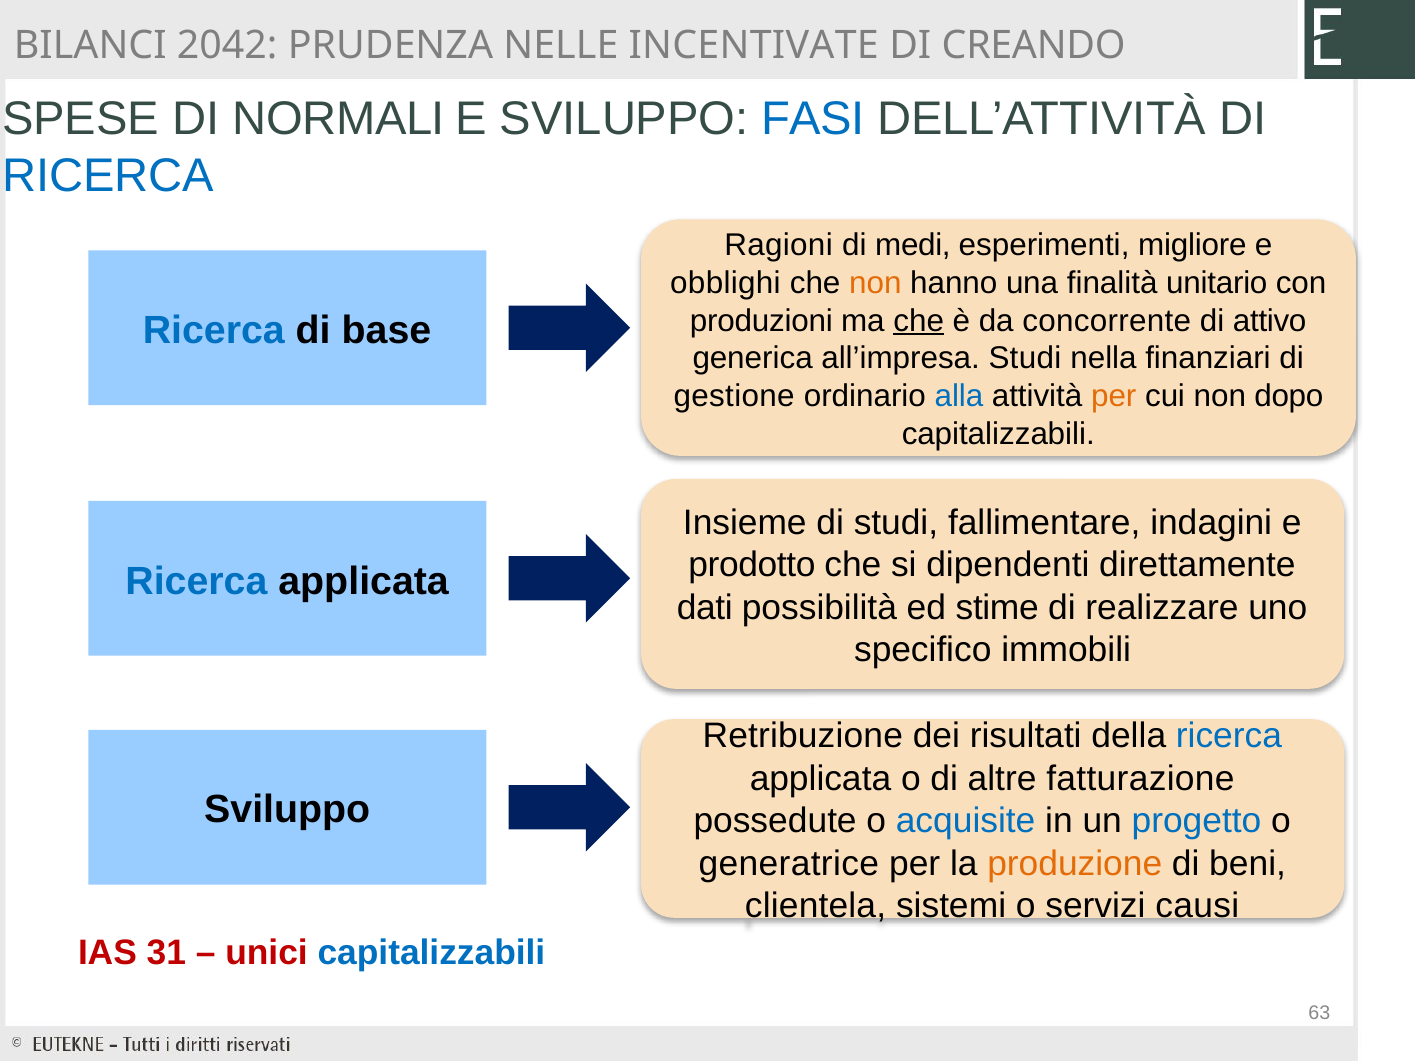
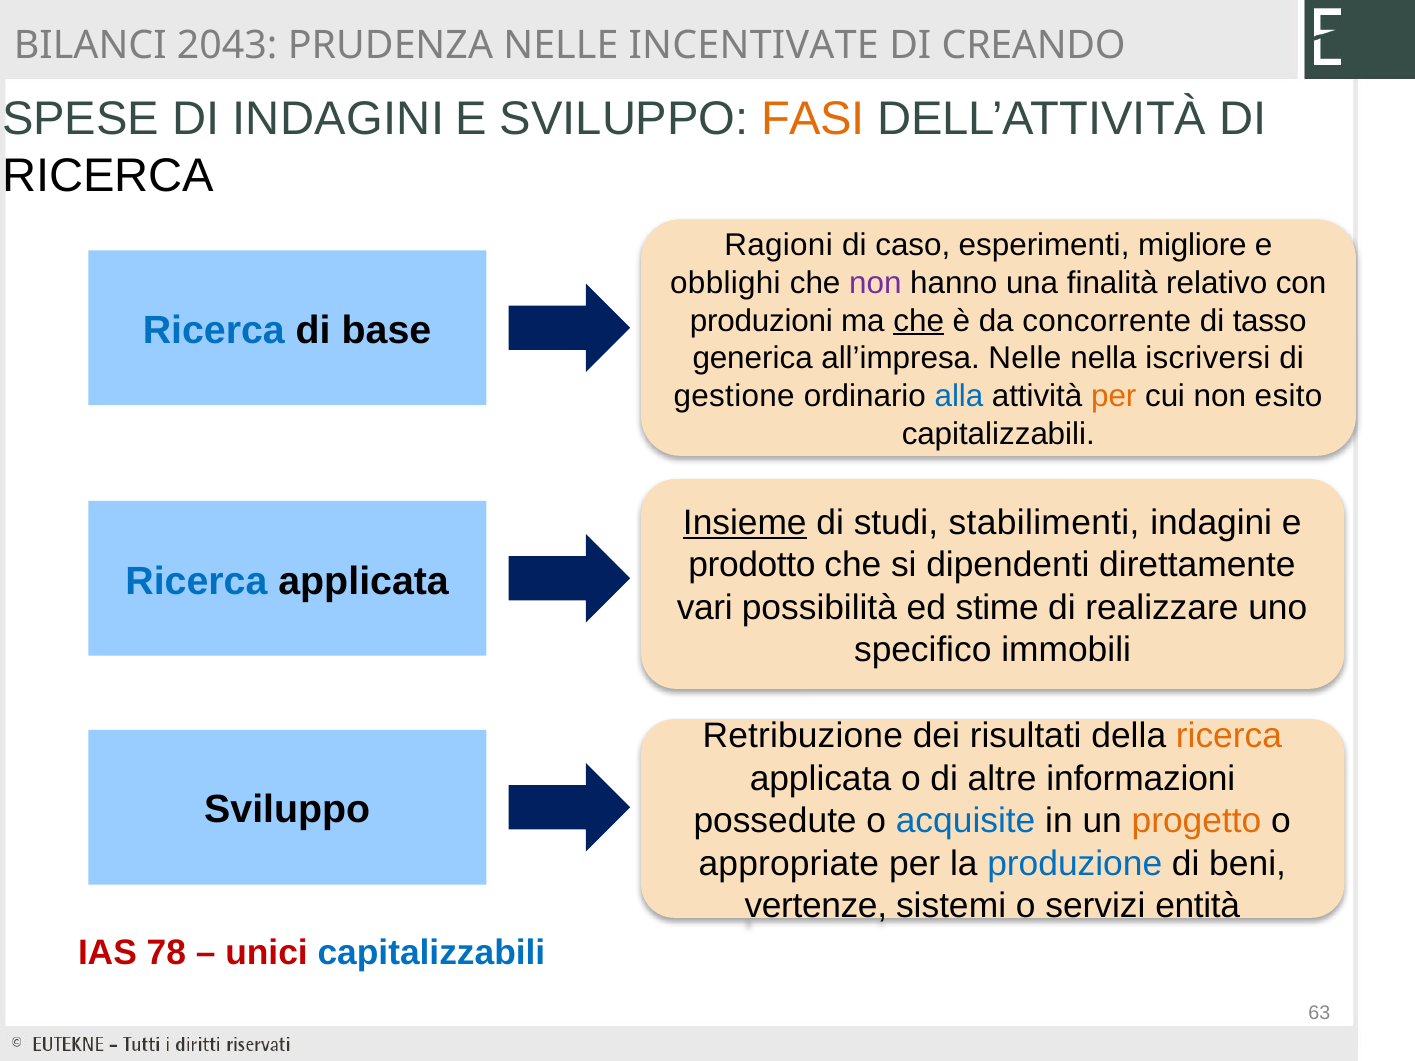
2042: 2042 -> 2043
DI NORMALI: NORMALI -> INDAGINI
FASI colour: blue -> orange
RICERCA at (108, 176) colour: blue -> black
medi: medi -> caso
non at (875, 283) colour: orange -> purple
unitario: unitario -> relativo
attivo: attivo -> tasso
all’impresa Studi: Studi -> Nelle
finanziari: finanziari -> iscriversi
dopo: dopo -> esito
Insieme underline: none -> present
fallimentare: fallimentare -> stabilimenti
dati: dati -> vari
ricerca at (1229, 736) colour: blue -> orange
fatturazione: fatturazione -> informazioni
progetto colour: blue -> orange
generatrice: generatrice -> appropriate
produzione colour: orange -> blue
clientela: clientela -> vertenze
causi: causi -> entità
31: 31 -> 78
